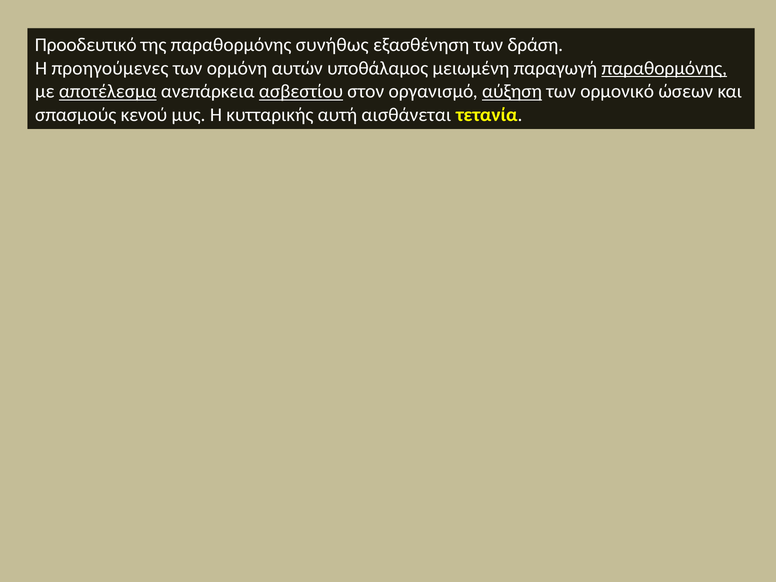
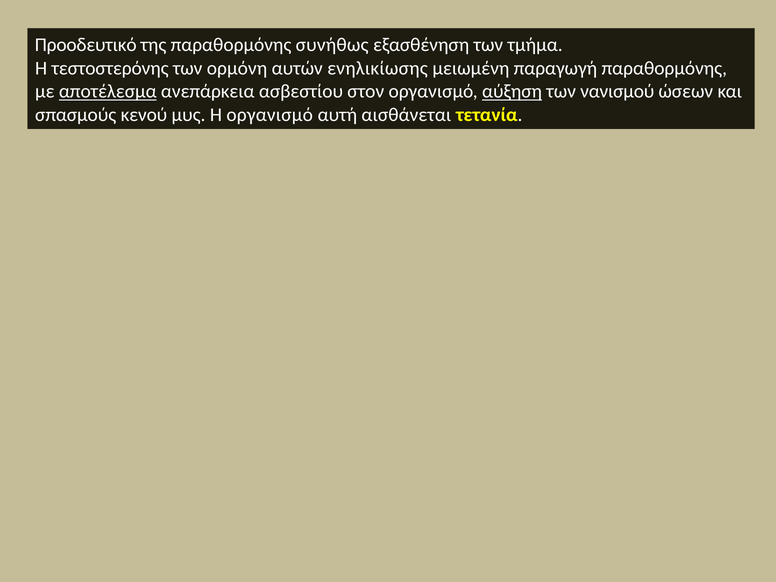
δράση: δράση -> τμήμα
προηγούμενες: προηγούμενες -> τεστοστερόνης
υποθάλαμος: υποθάλαμος -> ενηλικίωσης
παραθορμόνης at (664, 68) underline: present -> none
ασβεστίου underline: present -> none
ορμονικό: ορμονικό -> νανισμού
Η κυτταρικής: κυτταρικής -> οργανισμό
